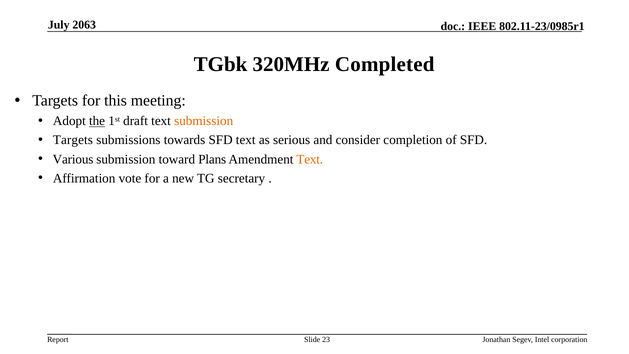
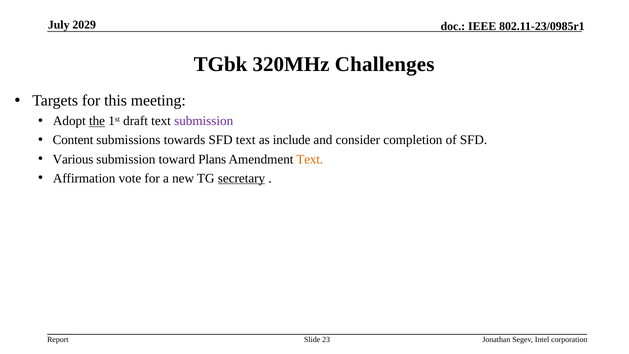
2063: 2063 -> 2029
Completed: Completed -> Challenges
submission at (204, 121) colour: orange -> purple
Targets at (73, 140): Targets -> Content
serious: serious -> include
secretary underline: none -> present
